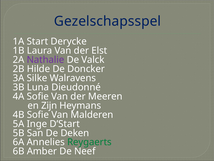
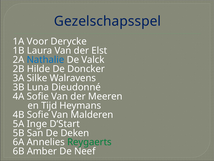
Start: Start -> Voor
Nathalie colour: purple -> blue
Zijn: Zijn -> Tijd
